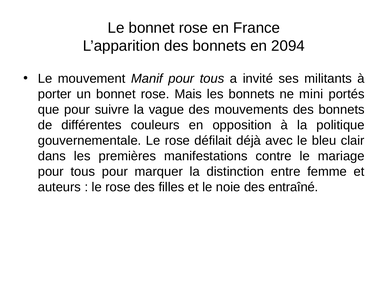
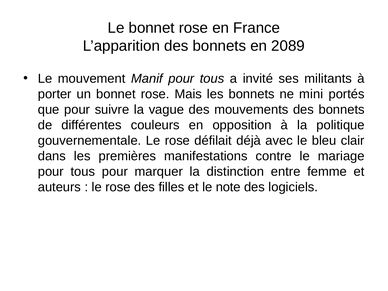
2094: 2094 -> 2089
noie: noie -> note
entraîné: entraîné -> logiciels
